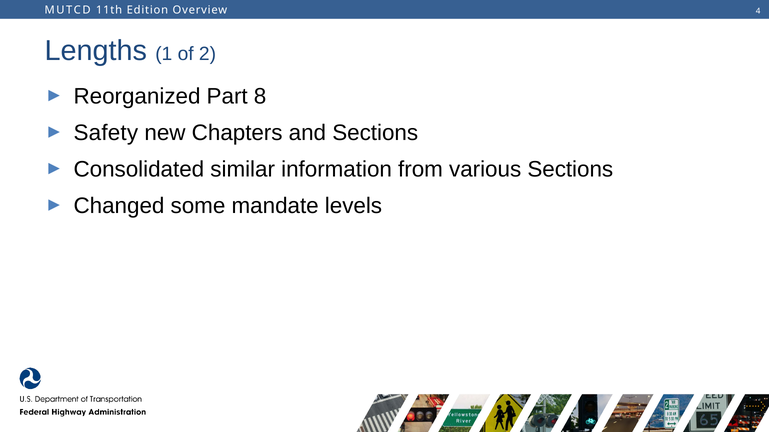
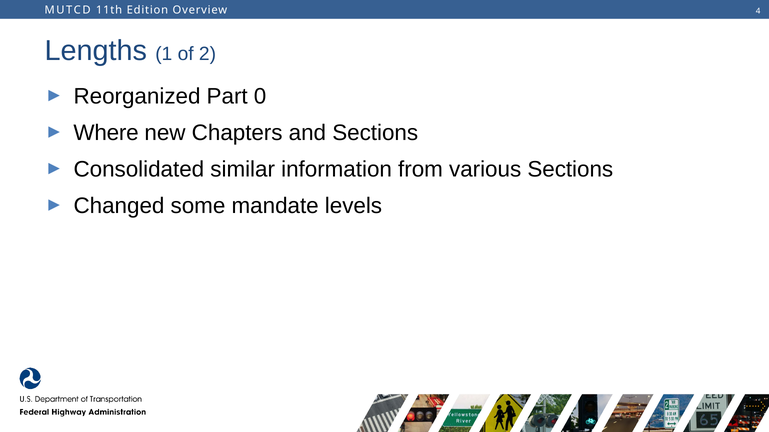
8: 8 -> 0
Safety: Safety -> Where
